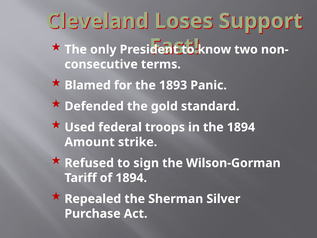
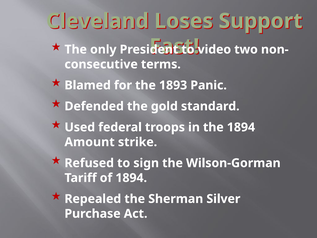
know: know -> video
